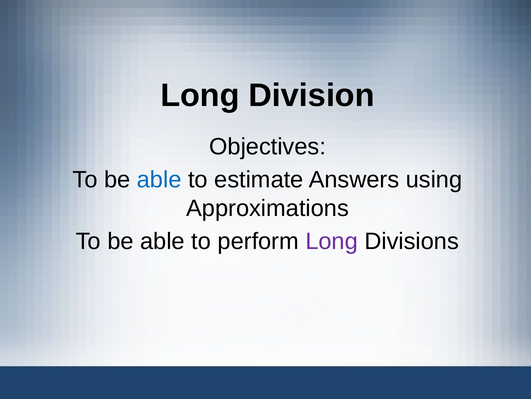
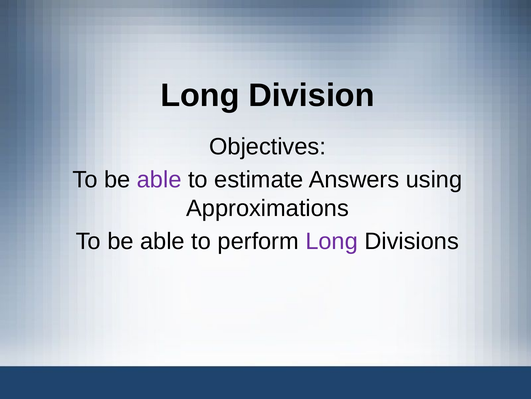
able at (159, 180) colour: blue -> purple
